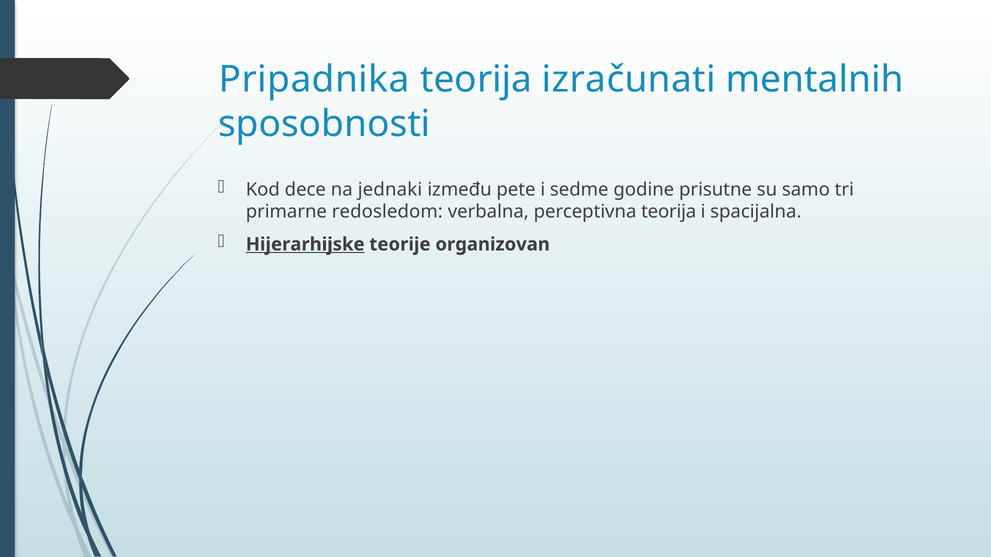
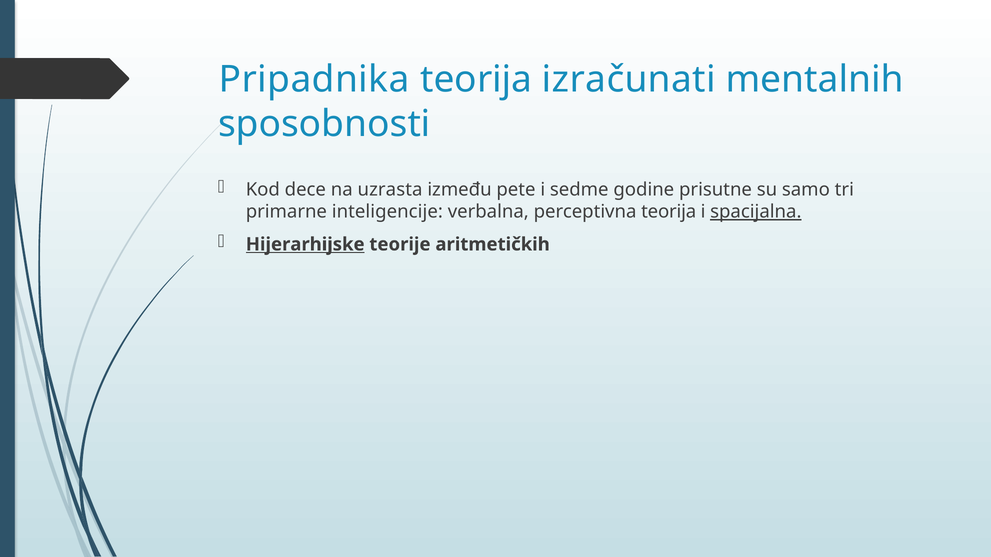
jednaki: jednaki -> uzrasta
redosledom: redosledom -> inteligencije
spacijalna underline: none -> present
organizovan: organizovan -> aritmetičkih
